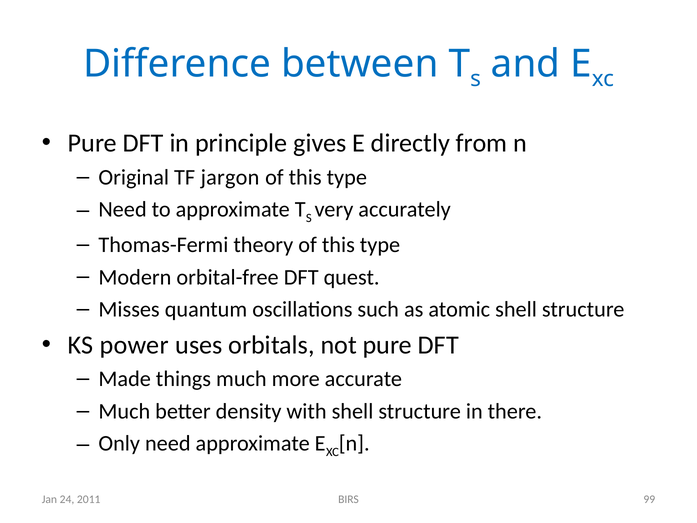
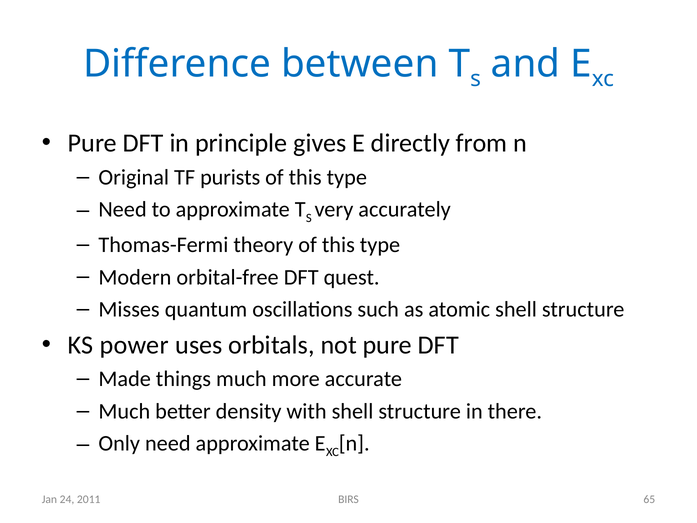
jargon: jargon -> purists
99: 99 -> 65
